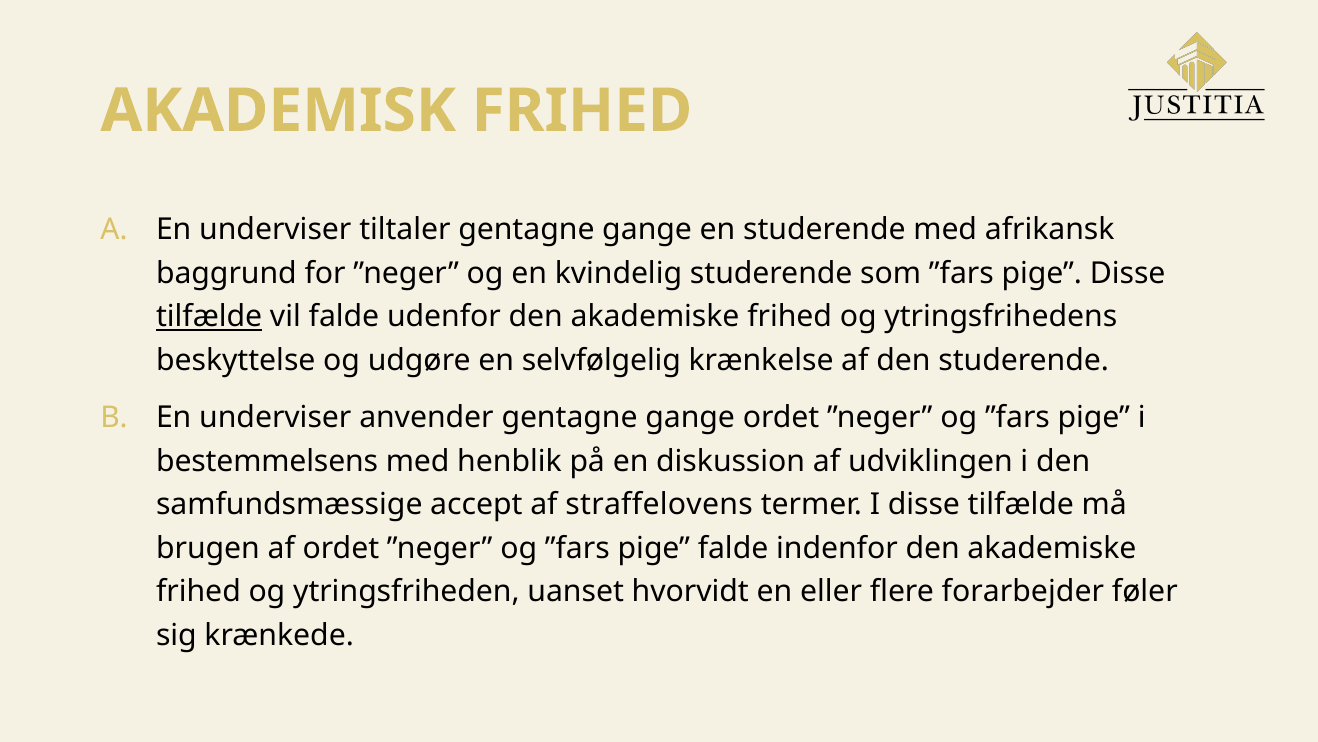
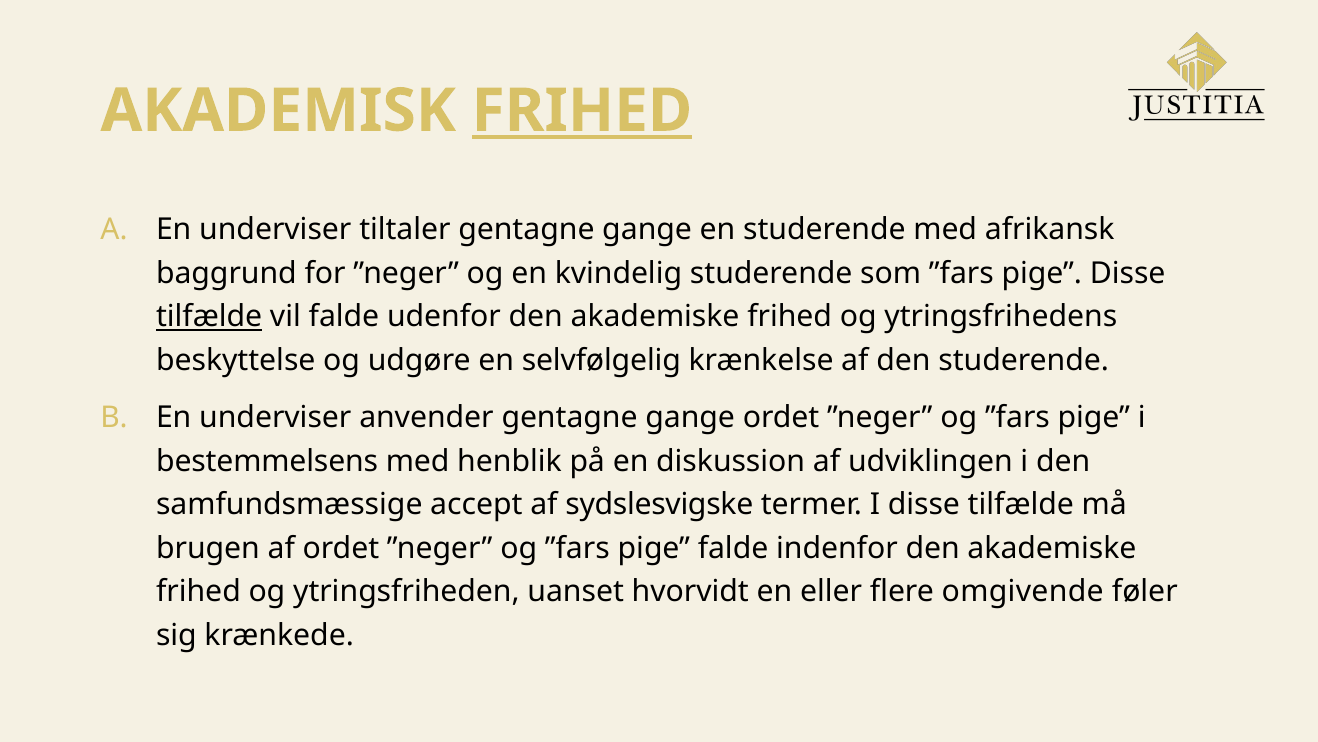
FRIHED at (582, 111) underline: none -> present
straffelovens: straffelovens -> sydslesvigske
forarbejder: forarbejder -> omgivende
